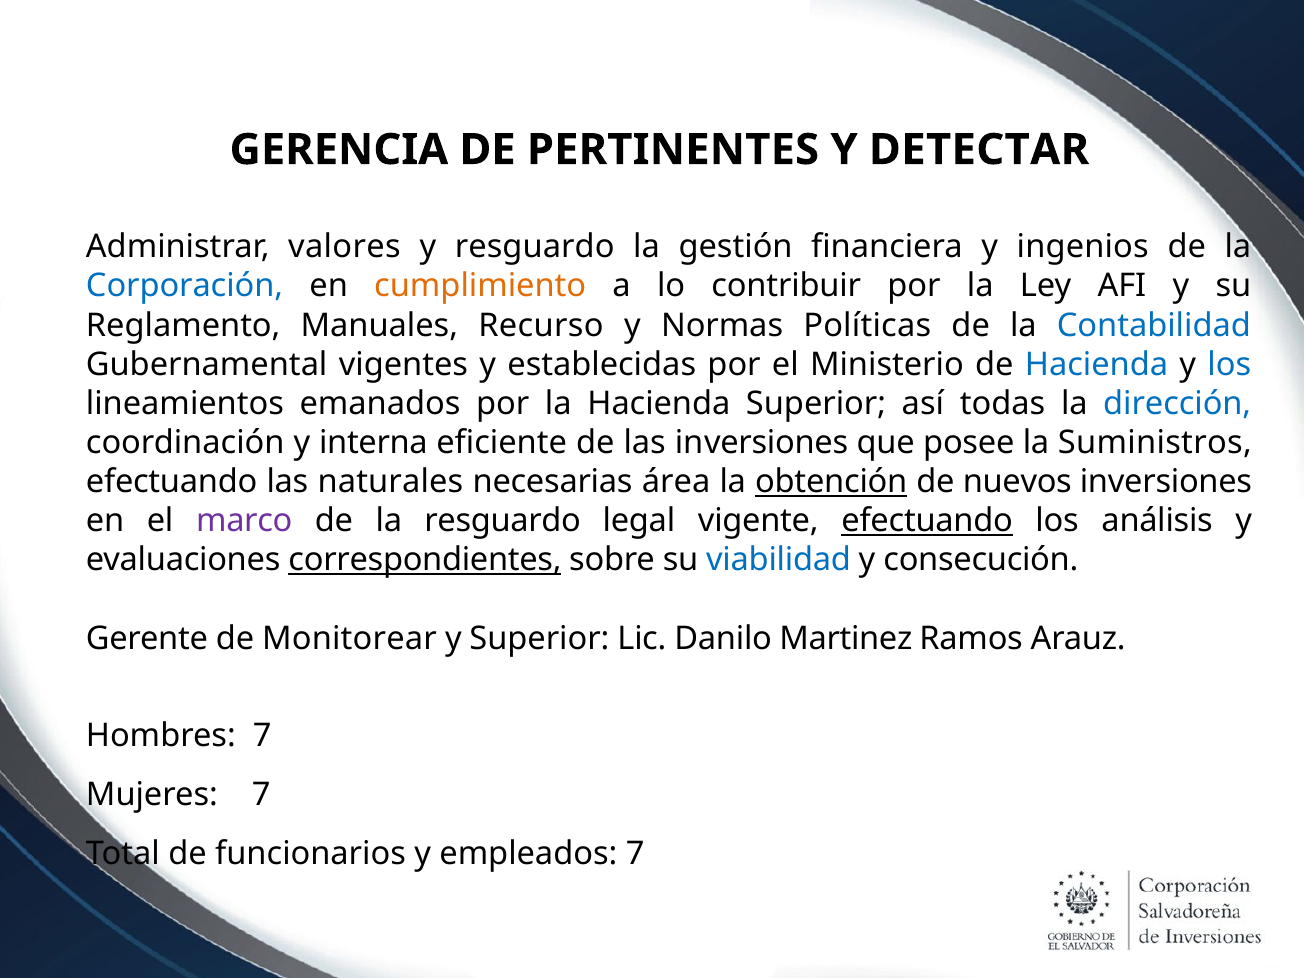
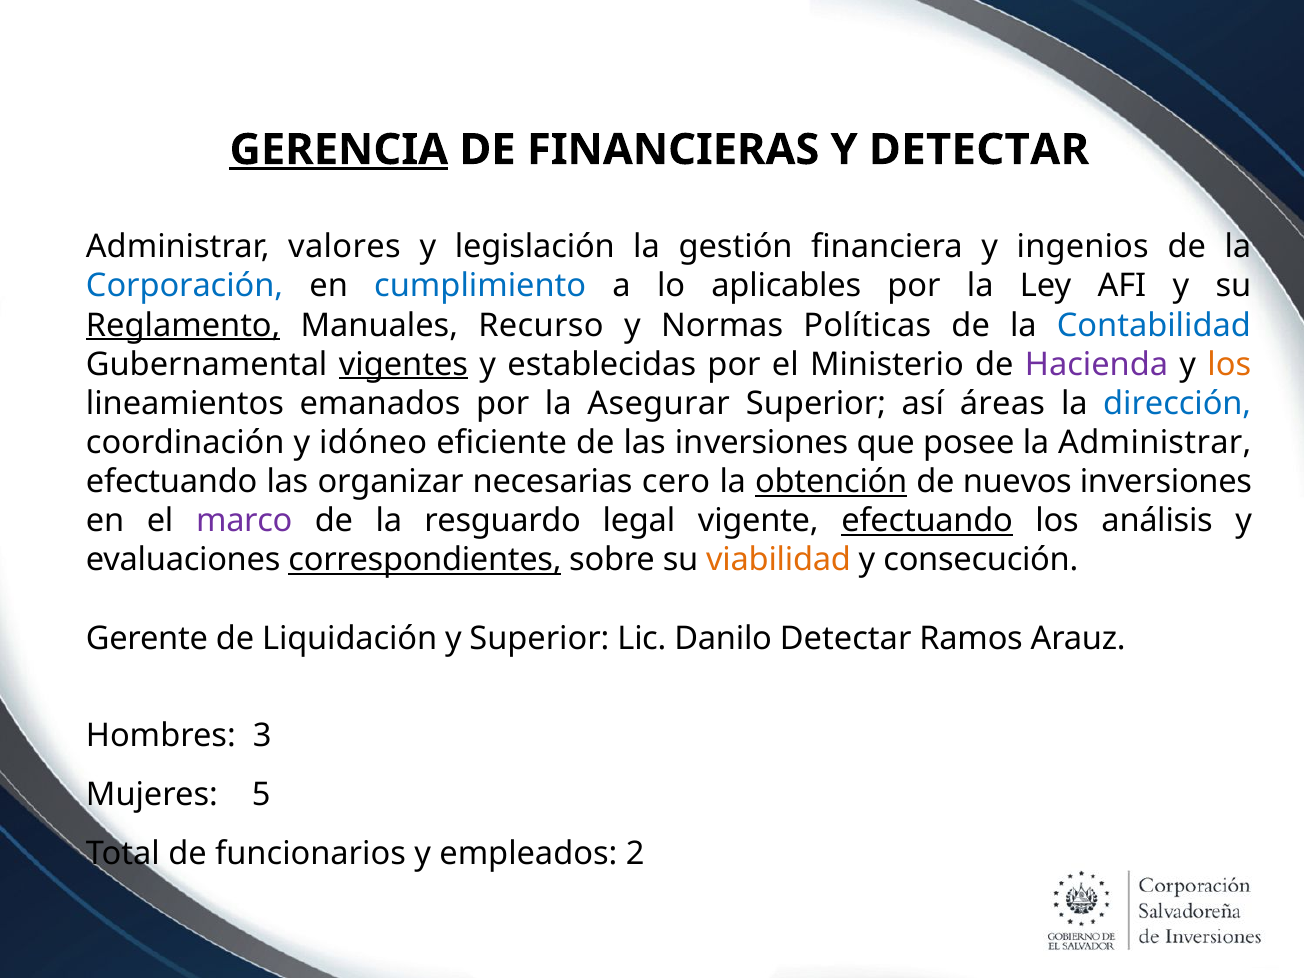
GERENCIA underline: none -> present
PERTINENTES: PERTINENTES -> FINANCIERAS
y resguardo: resguardo -> legislación
cumplimiento colour: orange -> blue
contribuir: contribuir -> aplicables
Reglamento underline: none -> present
vigentes underline: none -> present
Hacienda at (1097, 364) colour: blue -> purple
los at (1229, 364) colour: blue -> orange
la Hacienda: Hacienda -> Asegurar
todas: todas -> áreas
interna: interna -> idóneo
la Suministros: Suministros -> Administrar
naturales: naturales -> organizar
área: área -> cero
viabilidad colour: blue -> orange
Monitorear: Monitorear -> Liquidación
Danilo Martinez: Martinez -> Detectar
Hombres 7: 7 -> 3
Mujeres 7: 7 -> 5
empleados 7: 7 -> 2
